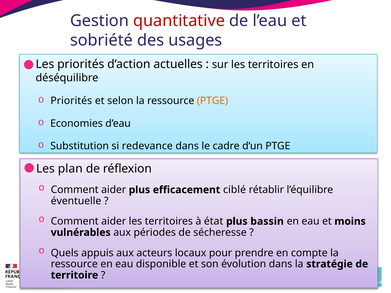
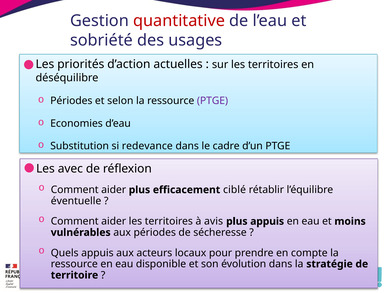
Priorités at (71, 101): Priorités -> Périodes
PTGE at (213, 101) colour: orange -> purple
plan: plan -> avec
état: état -> avis
plus bassin: bassin -> appuis
